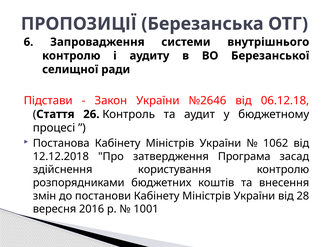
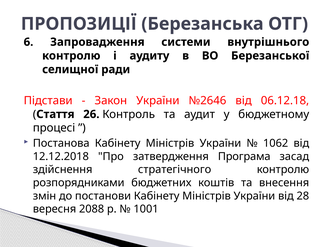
користування: користування -> стратегічного
2016: 2016 -> 2088
